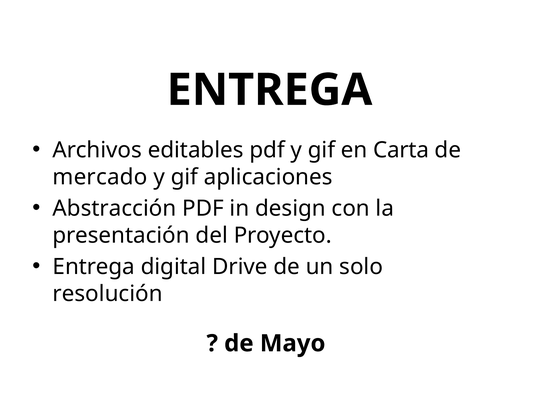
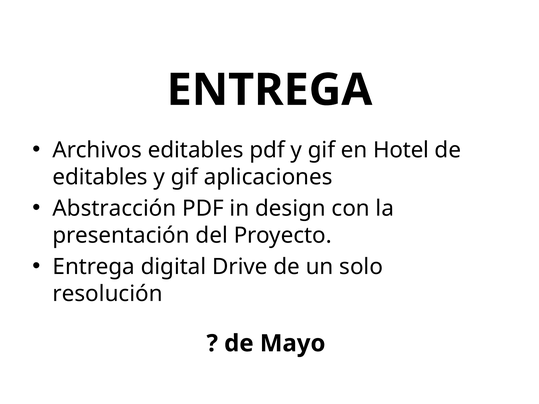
Carta: Carta -> Hotel
mercado at (100, 177): mercado -> editables
